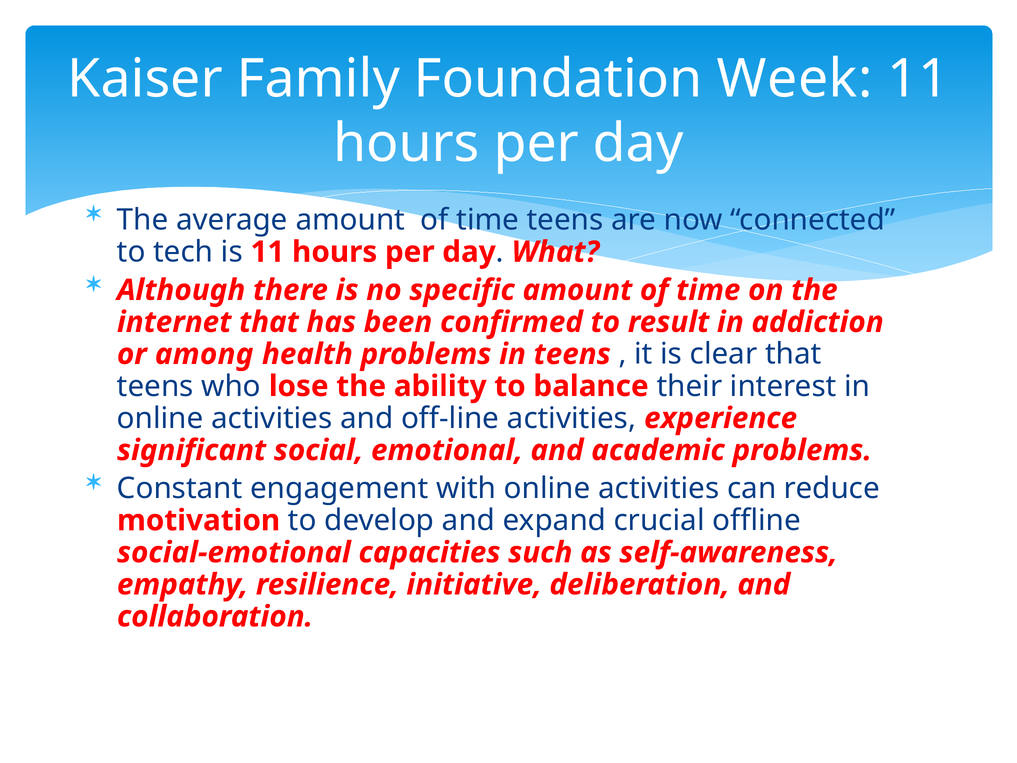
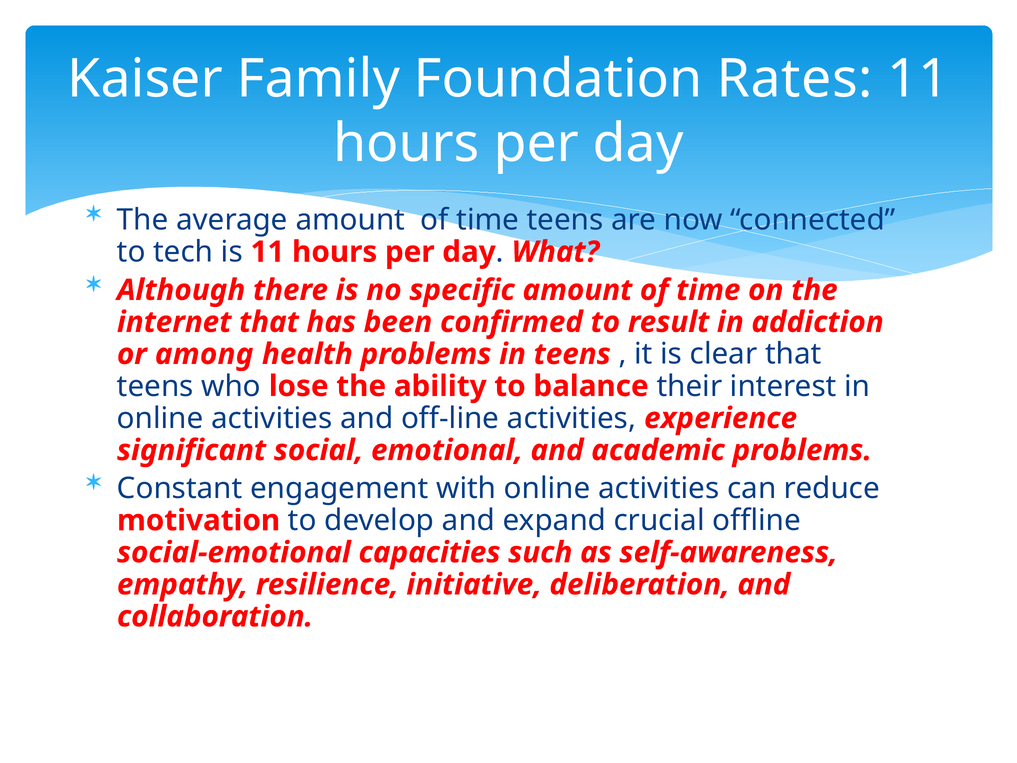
Week: Week -> Rates
